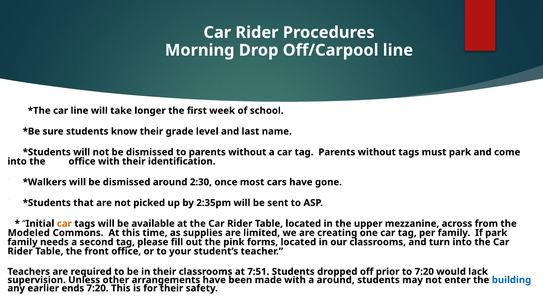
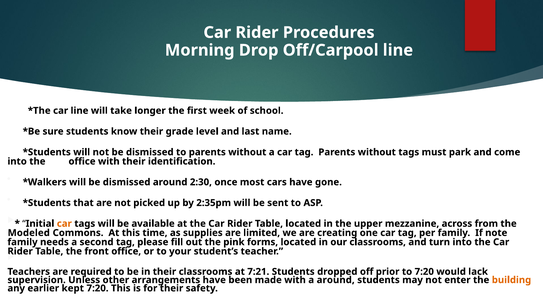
If park: park -> note
7:51: 7:51 -> 7:21
building colour: blue -> orange
ends: ends -> kept
